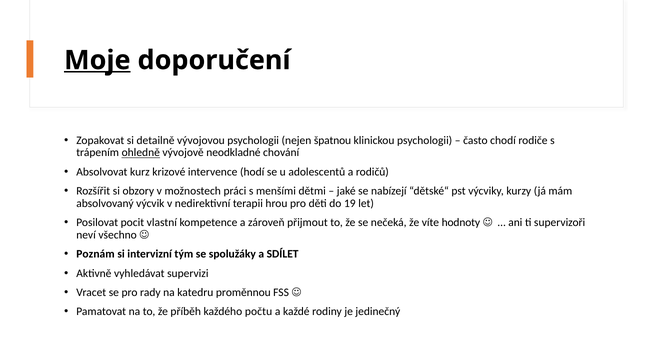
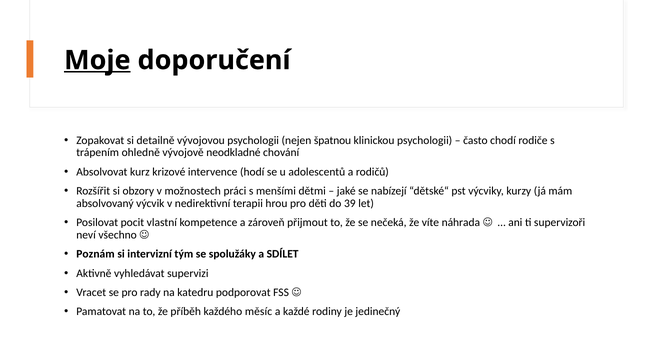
ohledně underline: present -> none
19: 19 -> 39
hodnoty: hodnoty -> náhrada
proměnnou: proměnnou -> podporovat
počtu: počtu -> měsíc
